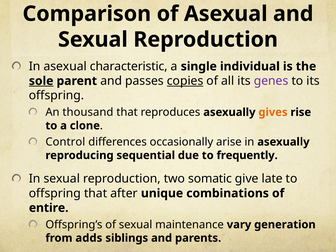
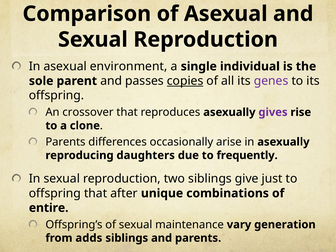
characteristic: characteristic -> environment
sole underline: present -> none
thousand: thousand -> crossover
gives colour: orange -> purple
Control at (65, 142): Control -> Parents
sequential: sequential -> daughters
two somatic: somatic -> siblings
late: late -> just
